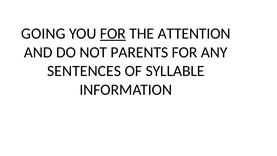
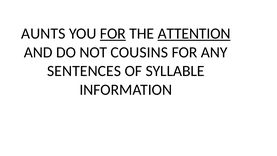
GOING: GOING -> AUNTS
ATTENTION underline: none -> present
PARENTS: PARENTS -> COUSINS
